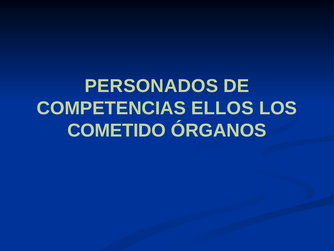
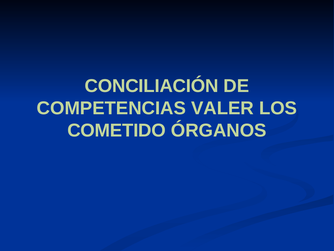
PERSONADOS: PERSONADOS -> CONCILIACIÓN
ELLOS: ELLOS -> VALER
